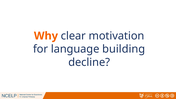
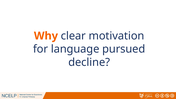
building: building -> pursued
